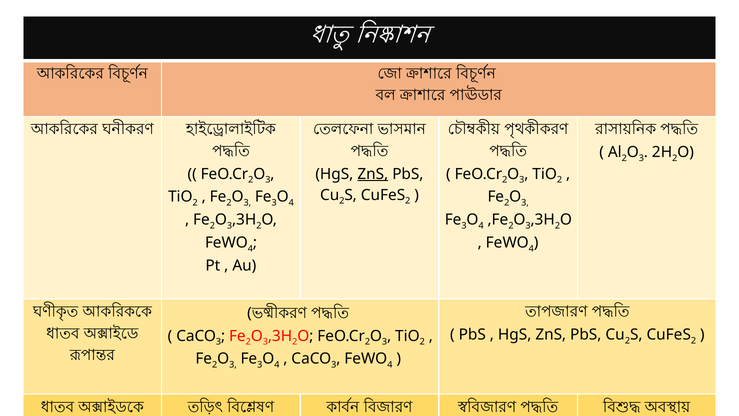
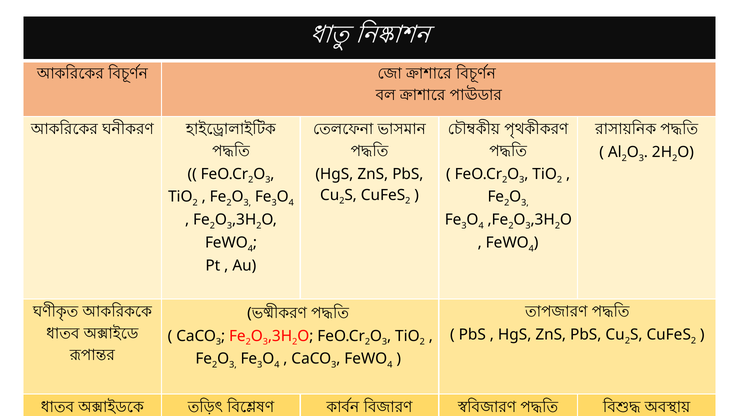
ZnS at (373, 174) underline: present -> none
